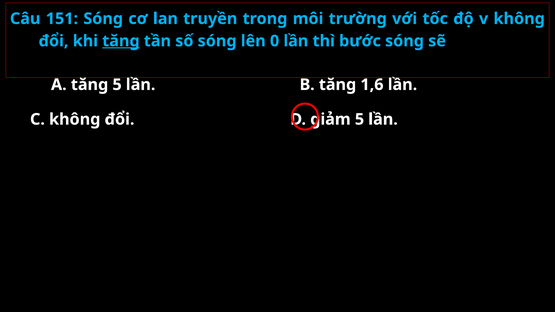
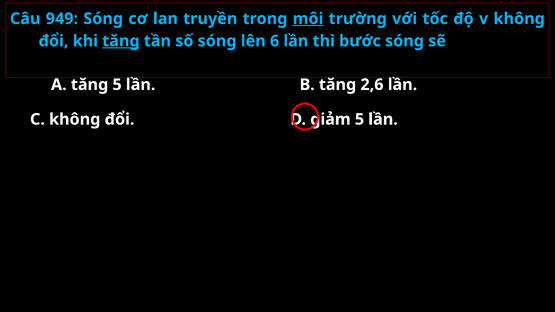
151: 151 -> 949
môi underline: none -> present
0: 0 -> 6
1,6: 1,6 -> 2,6
